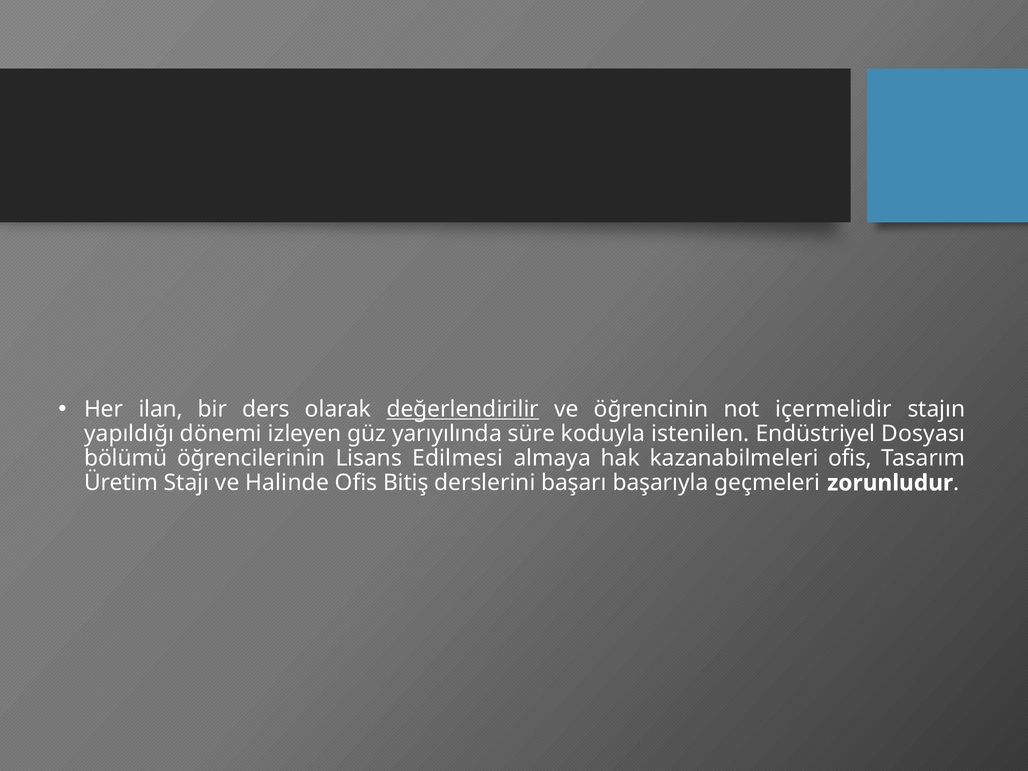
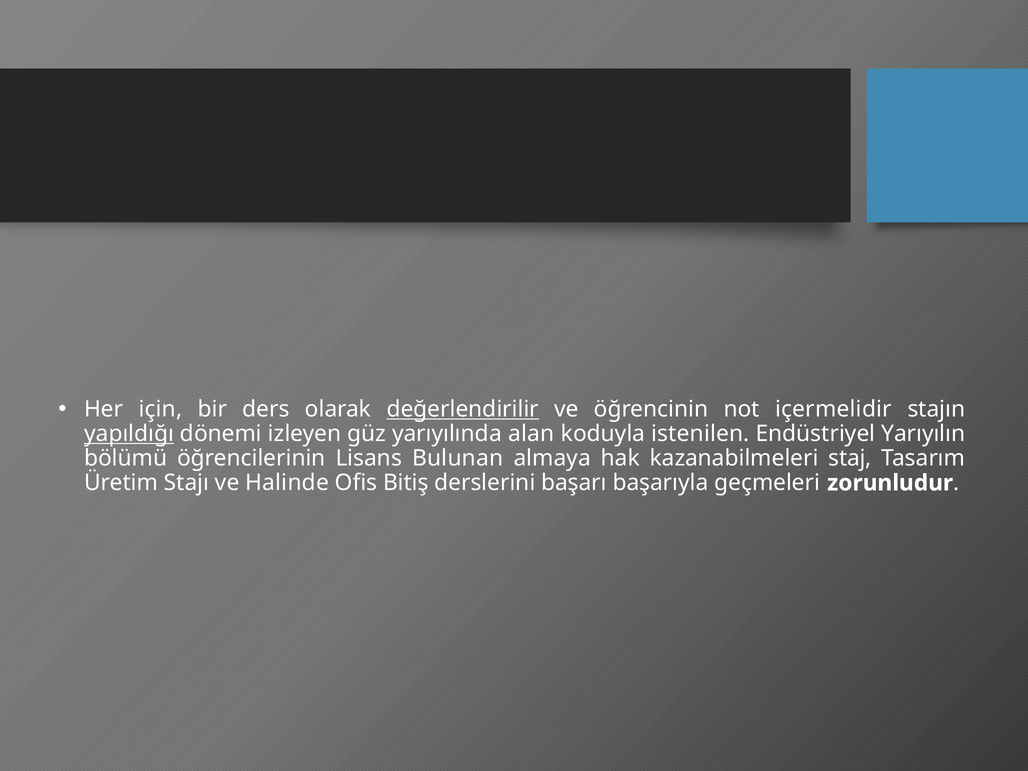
ilan: ilan -> için
yapıldığı underline: none -> present
süre: süre -> alan
Dosyası: Dosyası -> Yarıyılın
Edilmesi: Edilmesi -> Bulunan
kazanabilmeleri ofis: ofis -> staj
